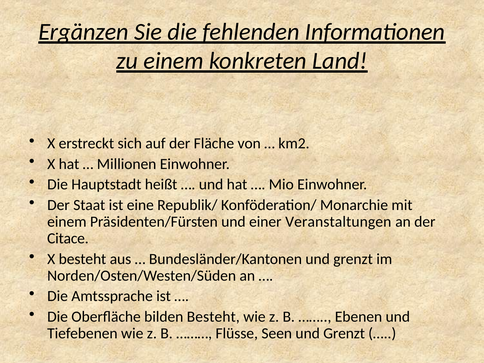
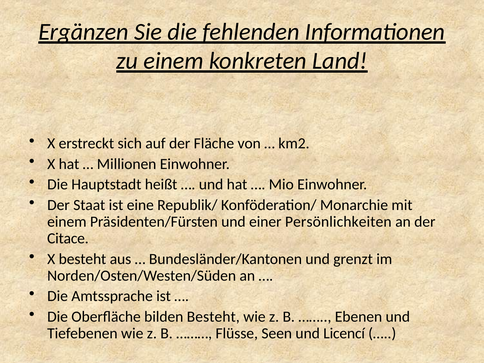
Veranstaltungen: Veranstaltungen -> Persönlichkeiten
Seen und Grenzt: Grenzt -> Licencí
